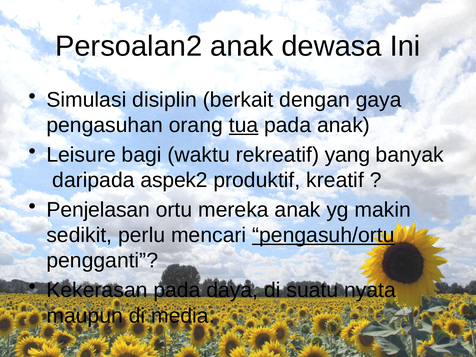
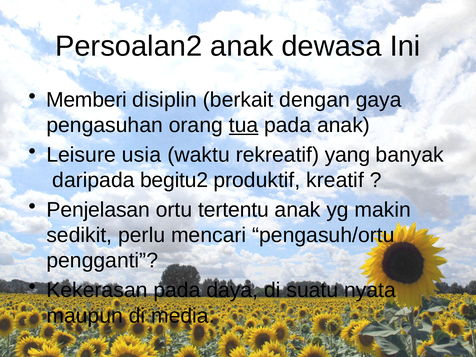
Simulasi: Simulasi -> Memberi
bagi: bagi -> usia
aspek2: aspek2 -> begitu2
mereka: mereka -> tertentu
pengasuh/ortu underline: present -> none
